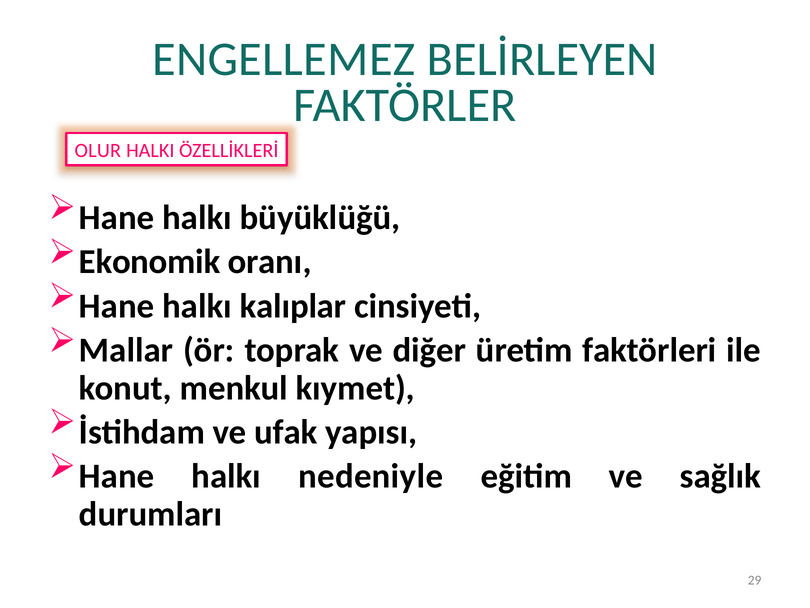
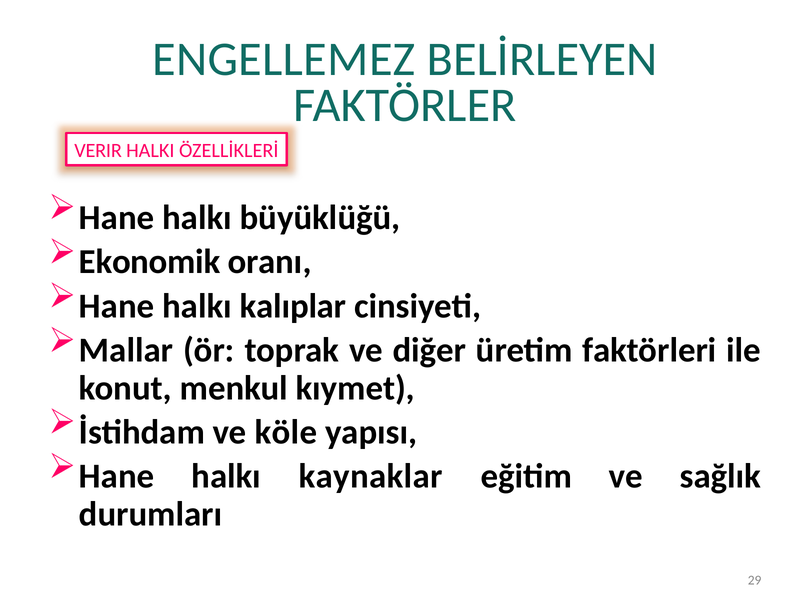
OLUR: OLUR -> VERIR
ufak: ufak -> köle
nedeniyle: nedeniyle -> kaynaklar
